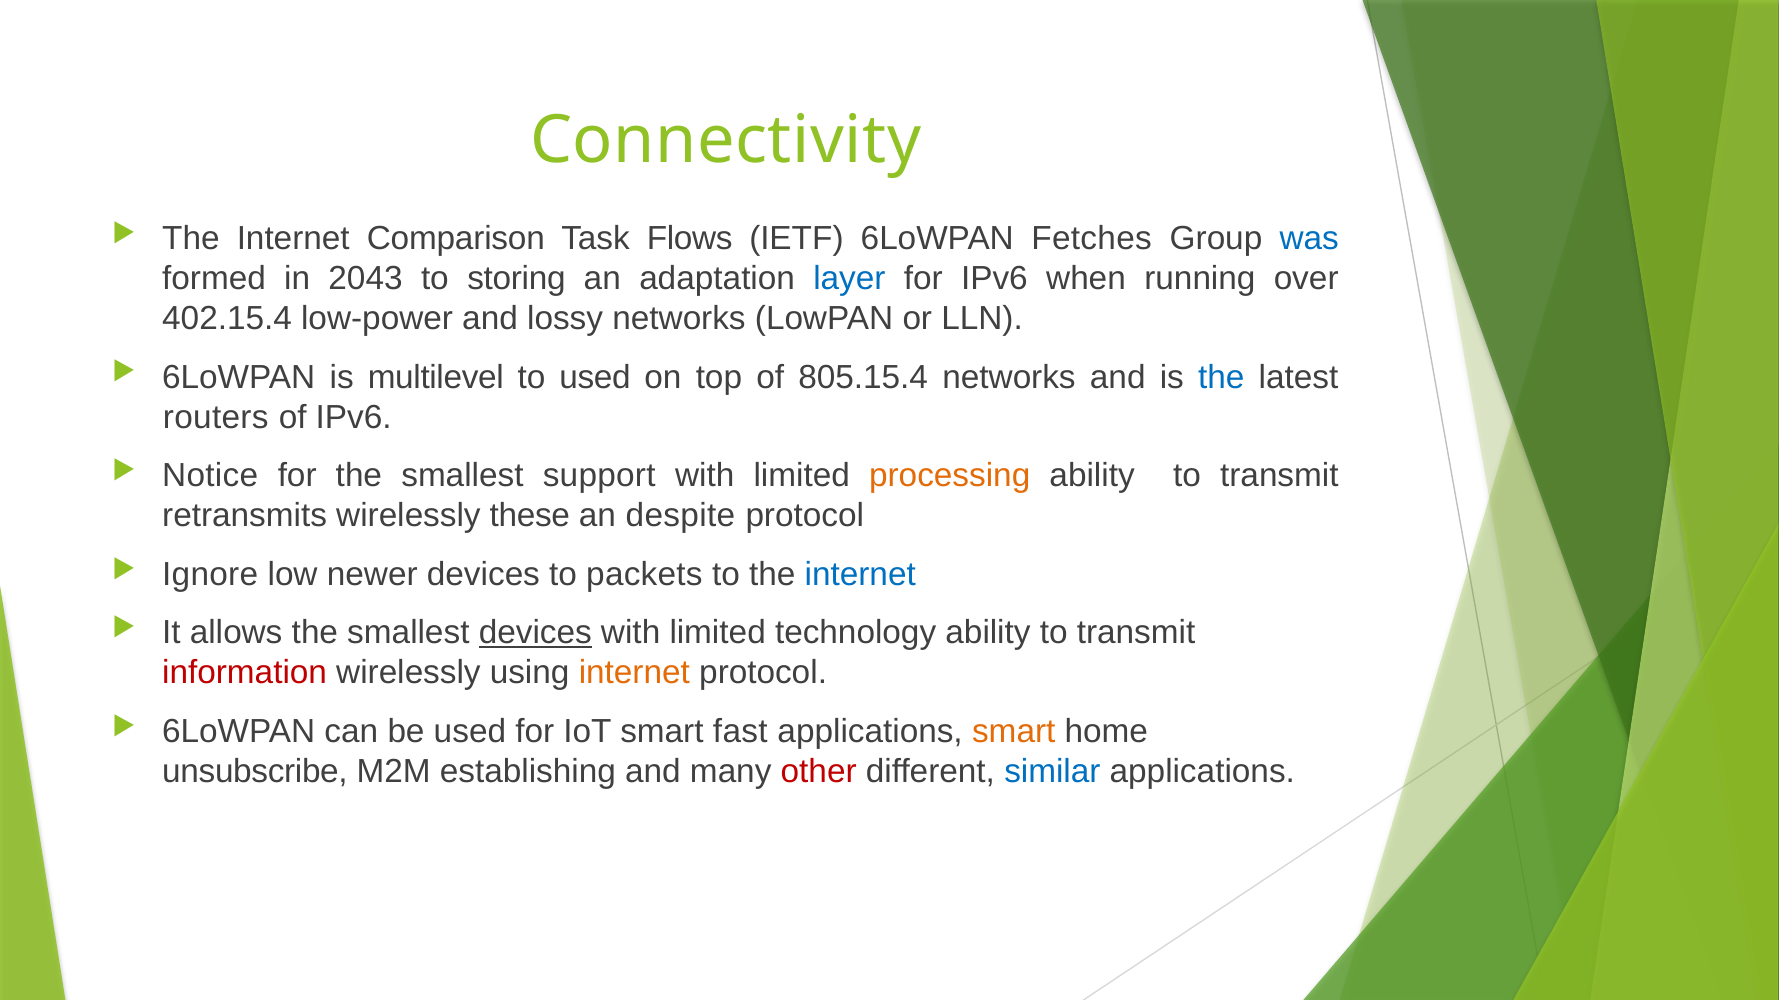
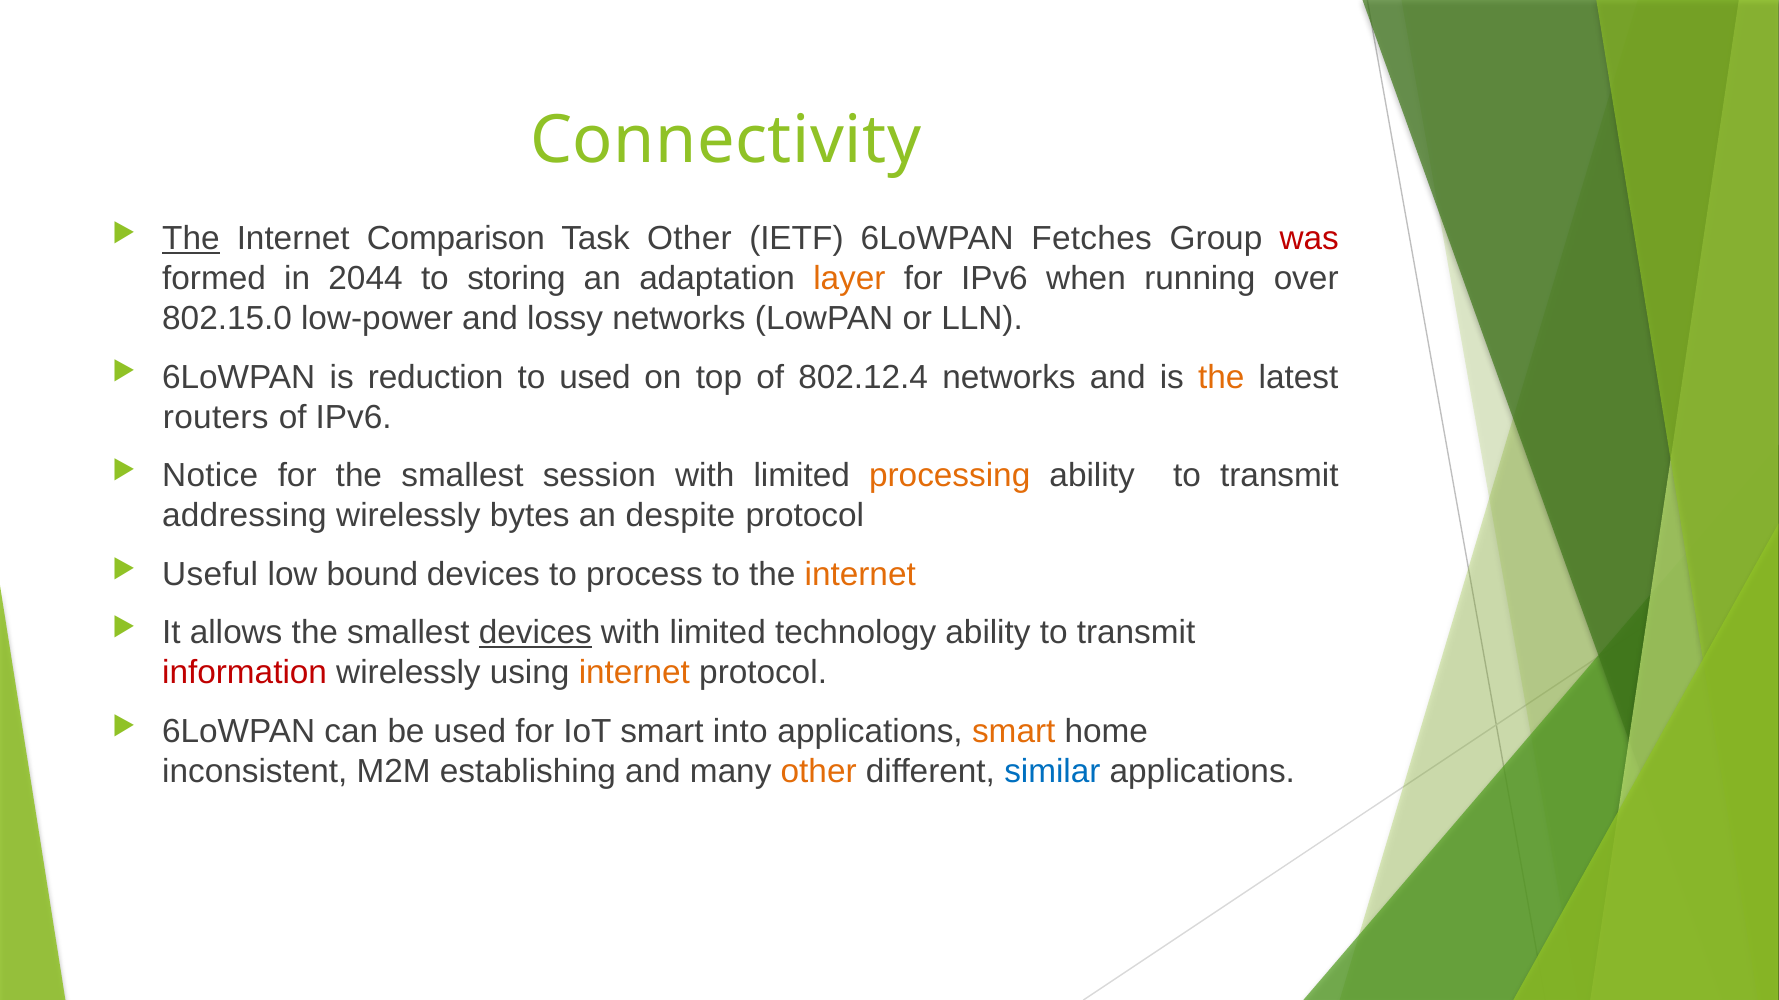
The at (191, 239) underline: none -> present
Task Flows: Flows -> Other
was colour: blue -> red
2043: 2043 -> 2044
layer colour: blue -> orange
402.15.4: 402.15.4 -> 802.15.0
multilevel: multilevel -> reduction
805.15.4: 805.15.4 -> 802.12.4
the at (1221, 377) colour: blue -> orange
support: support -> session
retransmits: retransmits -> addressing
these: these -> bytes
Ignore: Ignore -> Useful
newer: newer -> bound
packets: packets -> process
internet at (860, 574) colour: blue -> orange
fast: fast -> into
unsubscribe: unsubscribe -> inconsistent
other at (819, 772) colour: red -> orange
